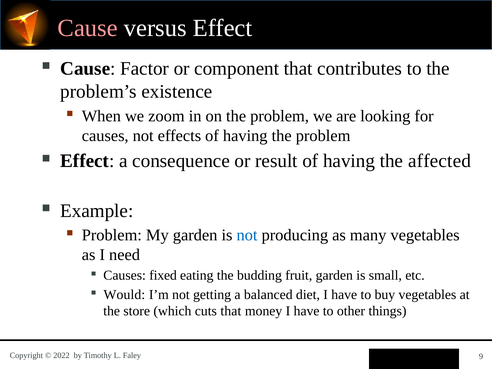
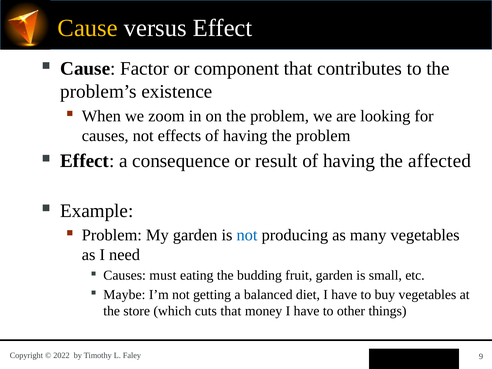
Cause at (88, 28) colour: pink -> yellow
fixed: fixed -> must
Would: Would -> Maybe
